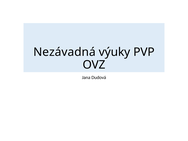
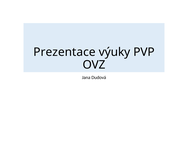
Nezávadná: Nezávadná -> Prezentace
